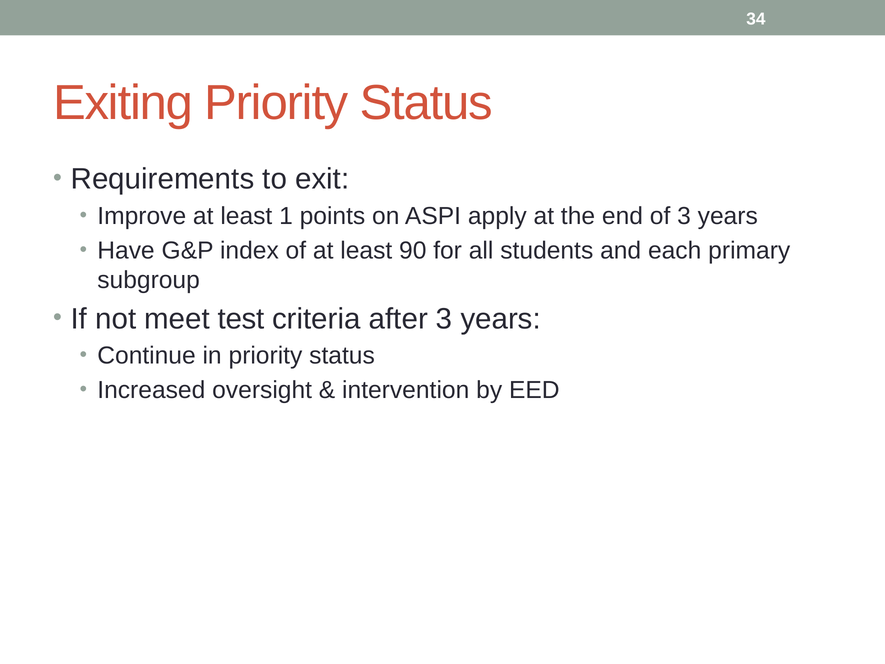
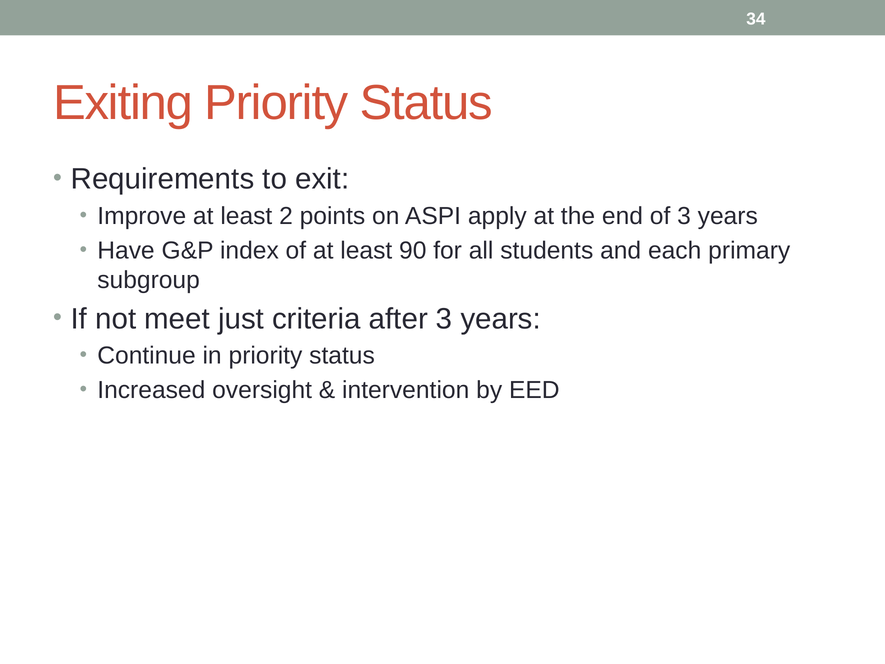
1: 1 -> 2
test: test -> just
